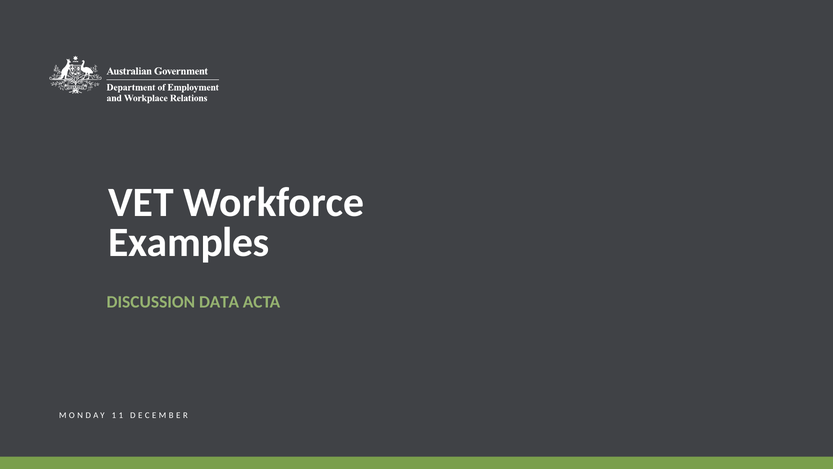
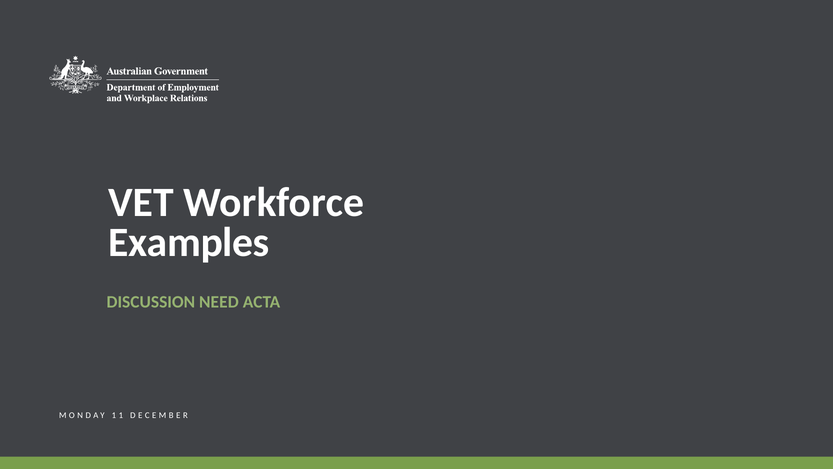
DATA: DATA -> NEED
